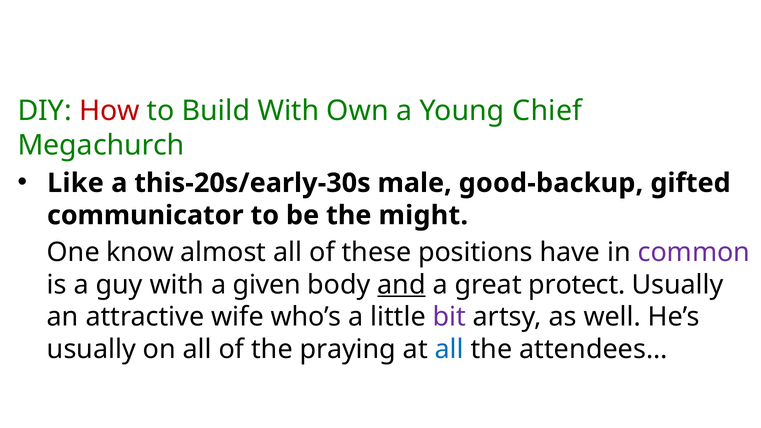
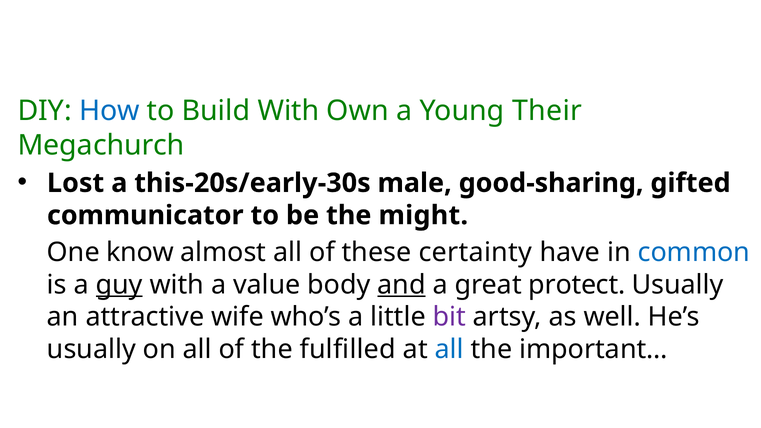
How colour: red -> blue
Chief: Chief -> Their
Like: Like -> Lost
good-backup: good-backup -> good-sharing
positions: positions -> certainty
common colour: purple -> blue
guy underline: none -> present
given: given -> value
praying: praying -> fulfilled
attendees…: attendees… -> important…
